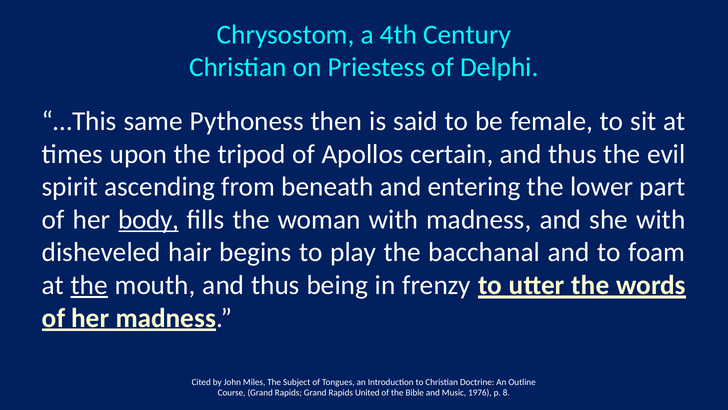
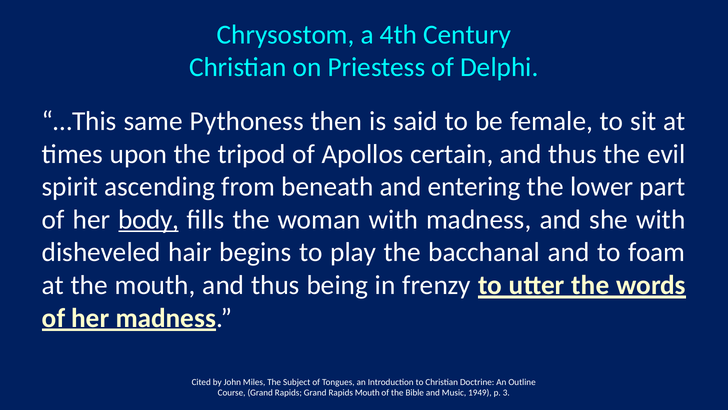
the at (89, 285) underline: present -> none
Rapids United: United -> Mouth
1976: 1976 -> 1949
8: 8 -> 3
